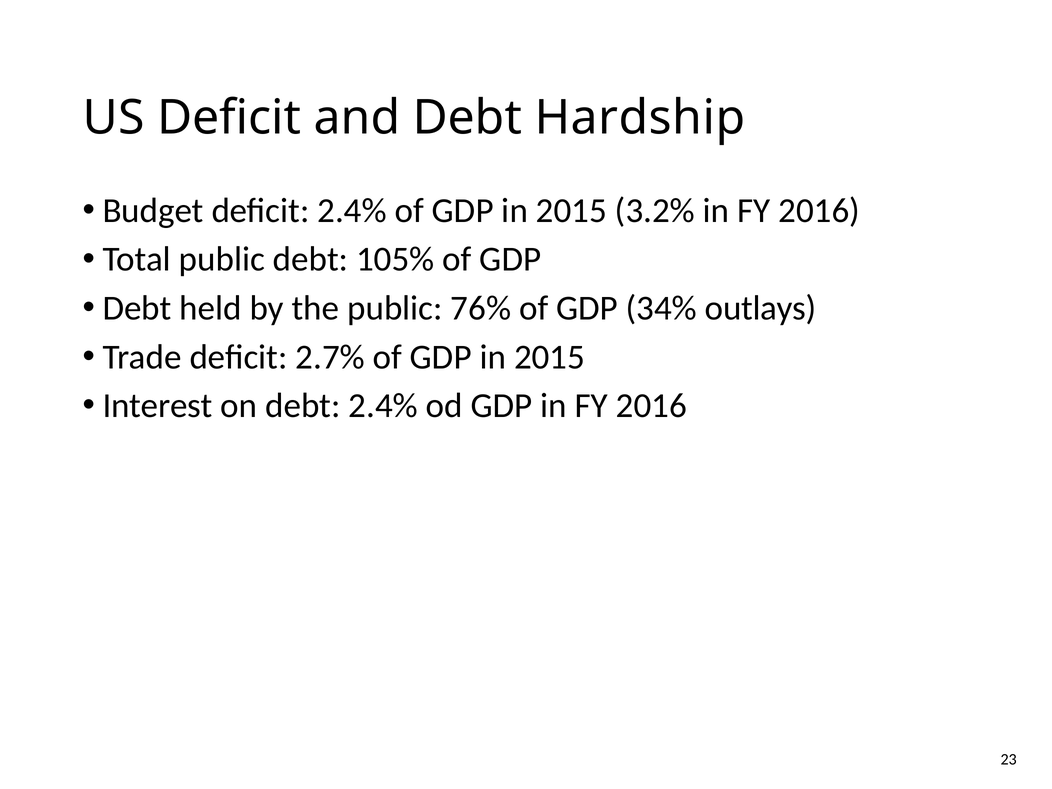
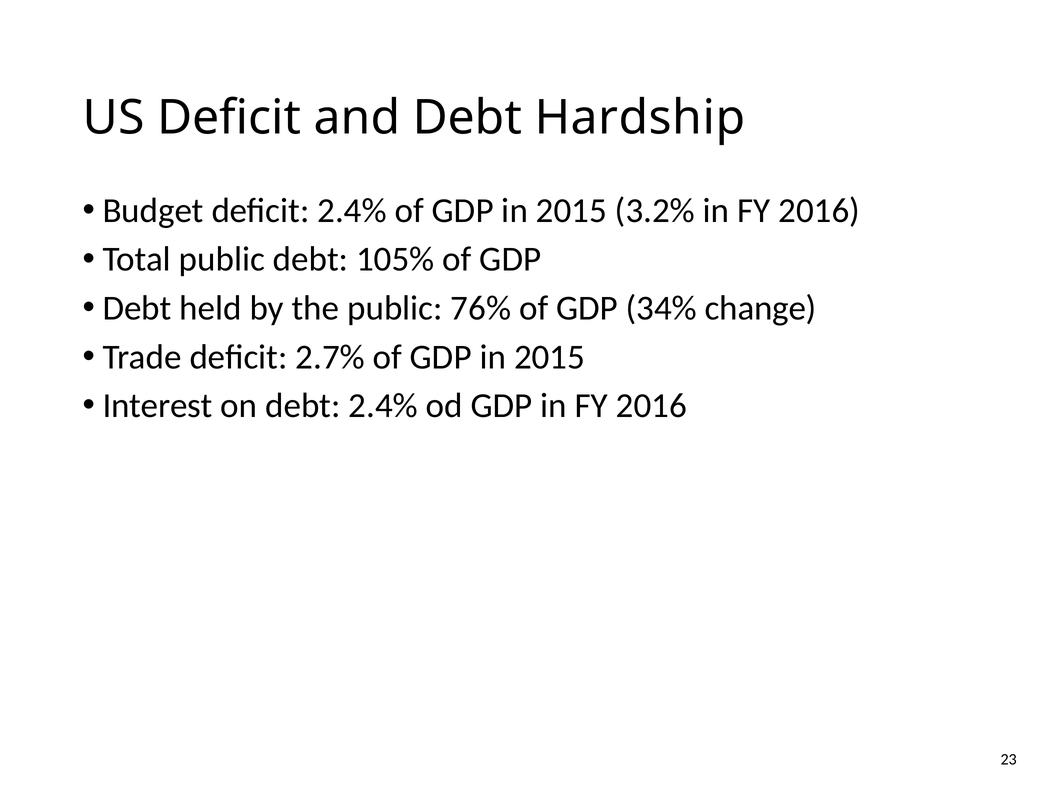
outlays: outlays -> change
